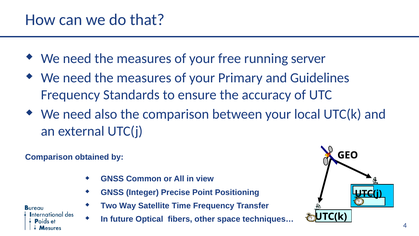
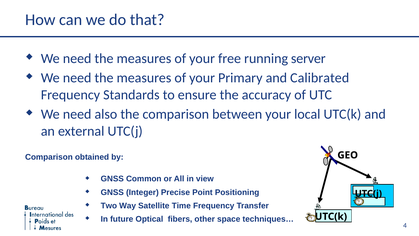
Guidelines: Guidelines -> Calibrated
